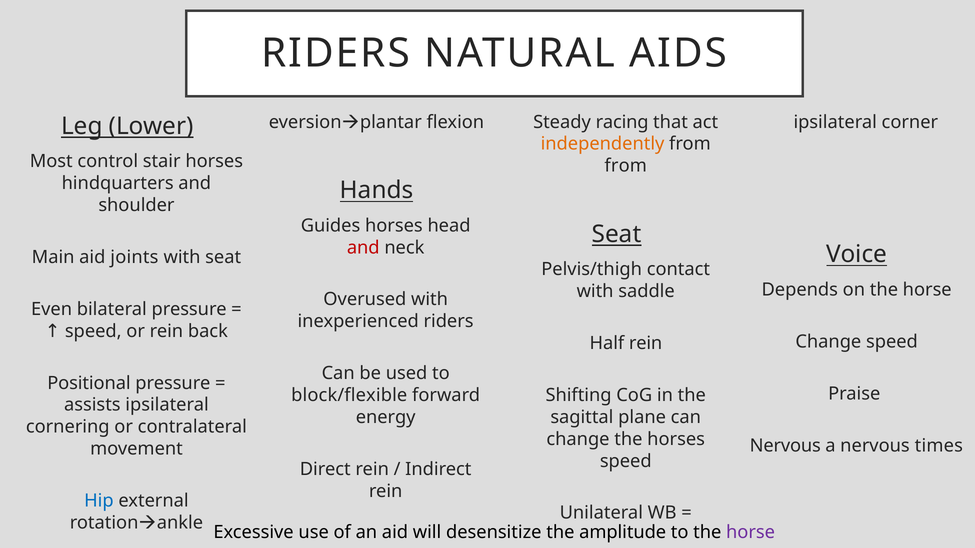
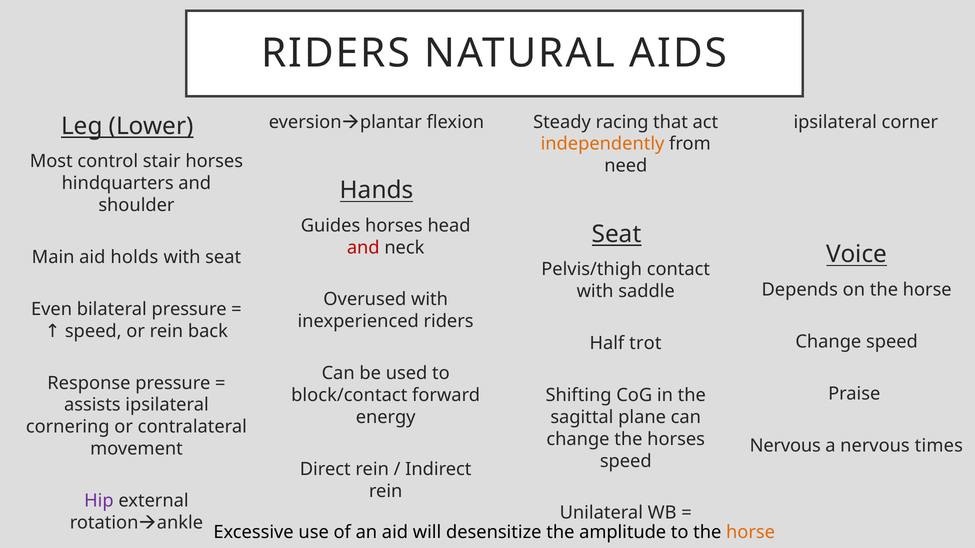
from at (626, 166): from -> need
joints: joints -> holds
Half rein: rein -> trot
Positional: Positional -> Response
block/flexible: block/flexible -> block/contact
Hip colour: blue -> purple
horse at (751, 533) colour: purple -> orange
